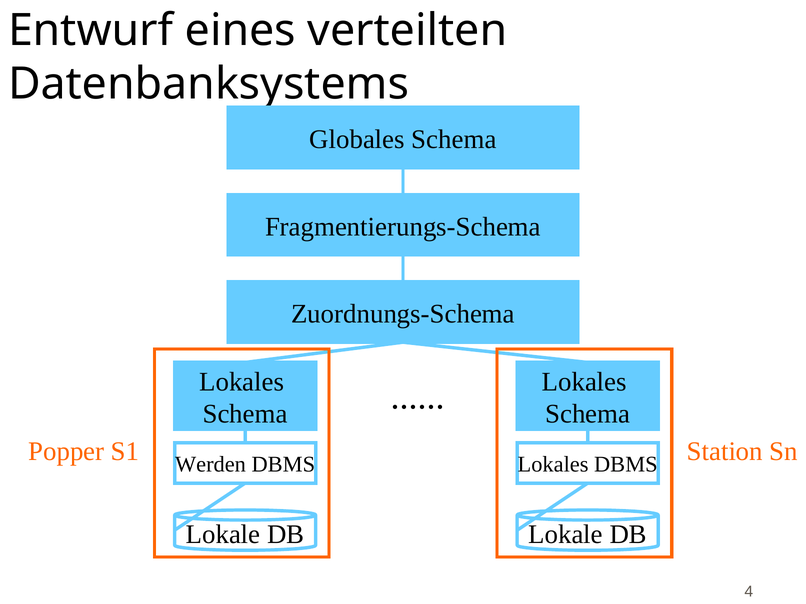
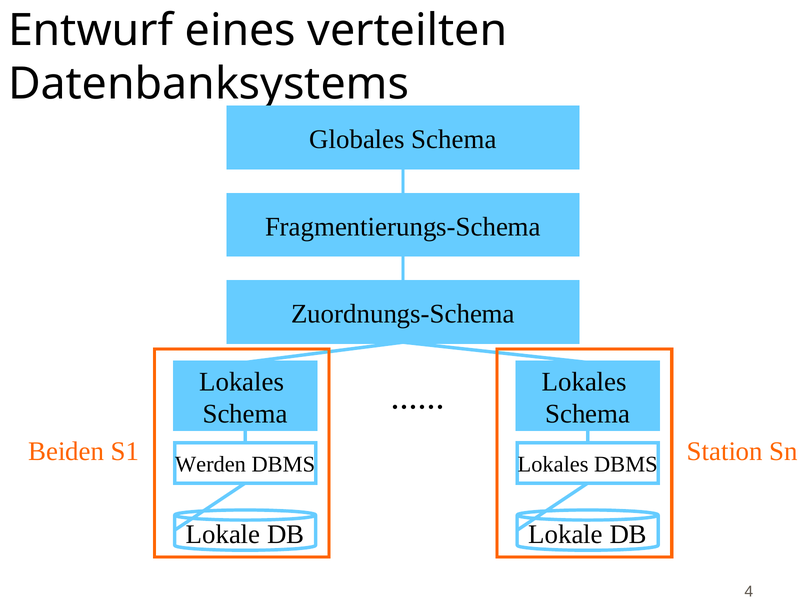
Popper: Popper -> Beiden
